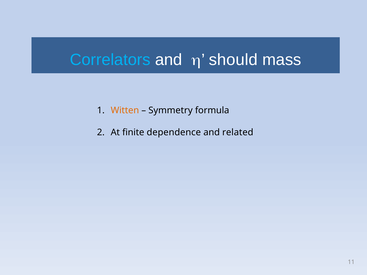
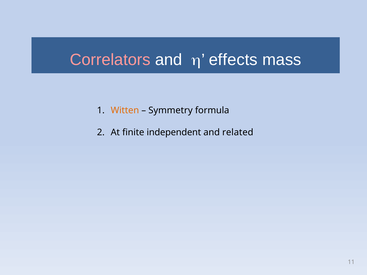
Correlators colour: light blue -> pink
should: should -> effects
dependence: dependence -> independent
